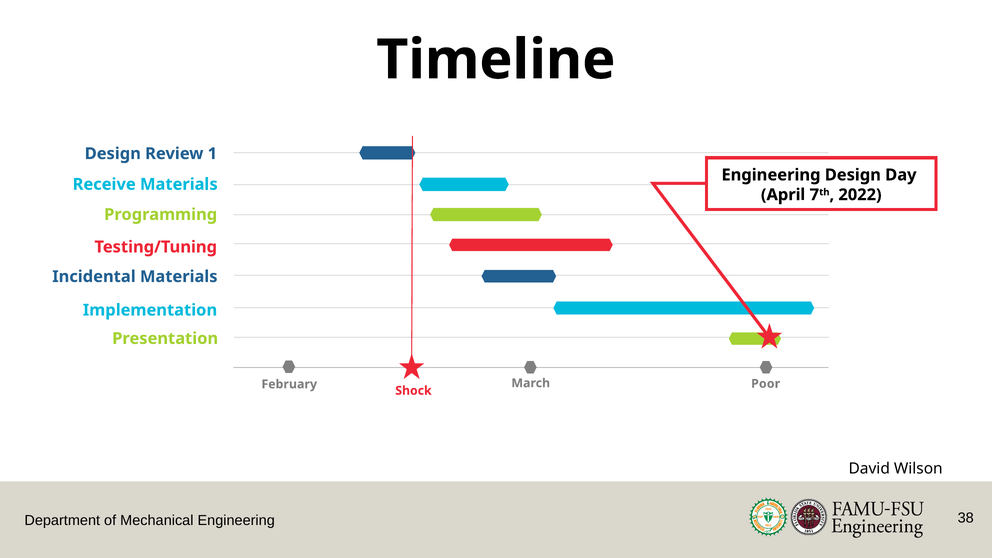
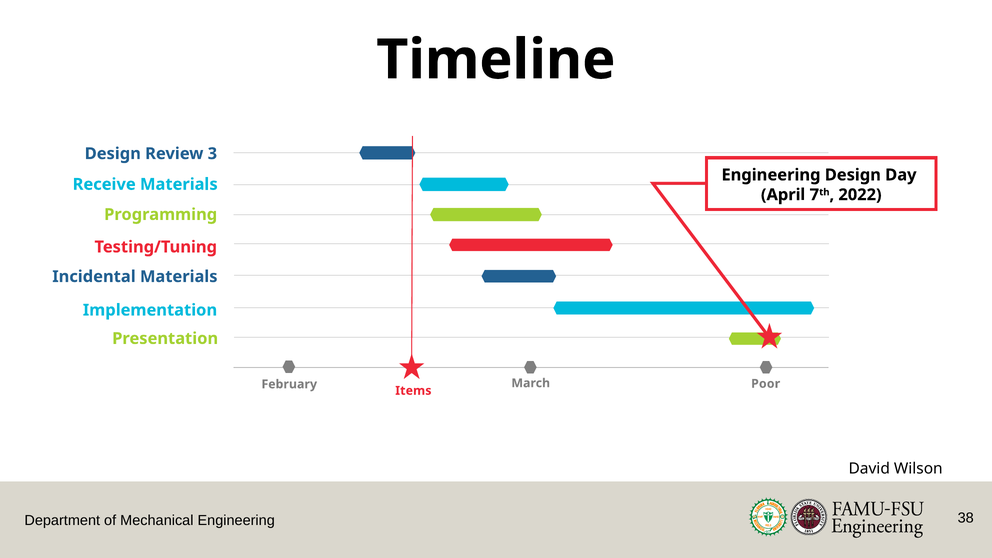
1: 1 -> 3
Shock: Shock -> Items
